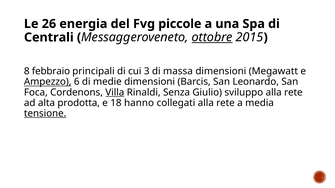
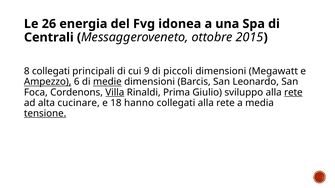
piccole: piccole -> idonea
ottobre underline: present -> none
8 febbraio: febbraio -> collegati
3: 3 -> 9
massa: massa -> piccoli
medie underline: none -> present
Senza: Senza -> Prima
rete at (293, 93) underline: none -> present
prodotta: prodotta -> cucinare
